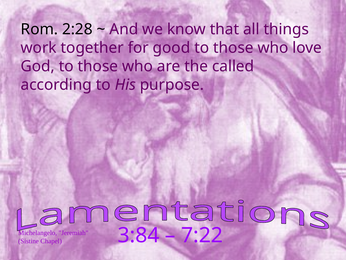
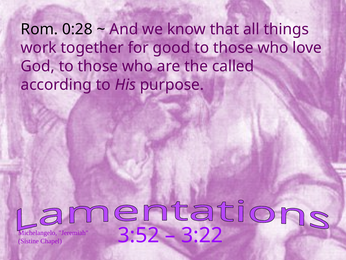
2:28: 2:28 -> 0:28
3:84: 3:84 -> 3:52
7:22: 7:22 -> 3:22
